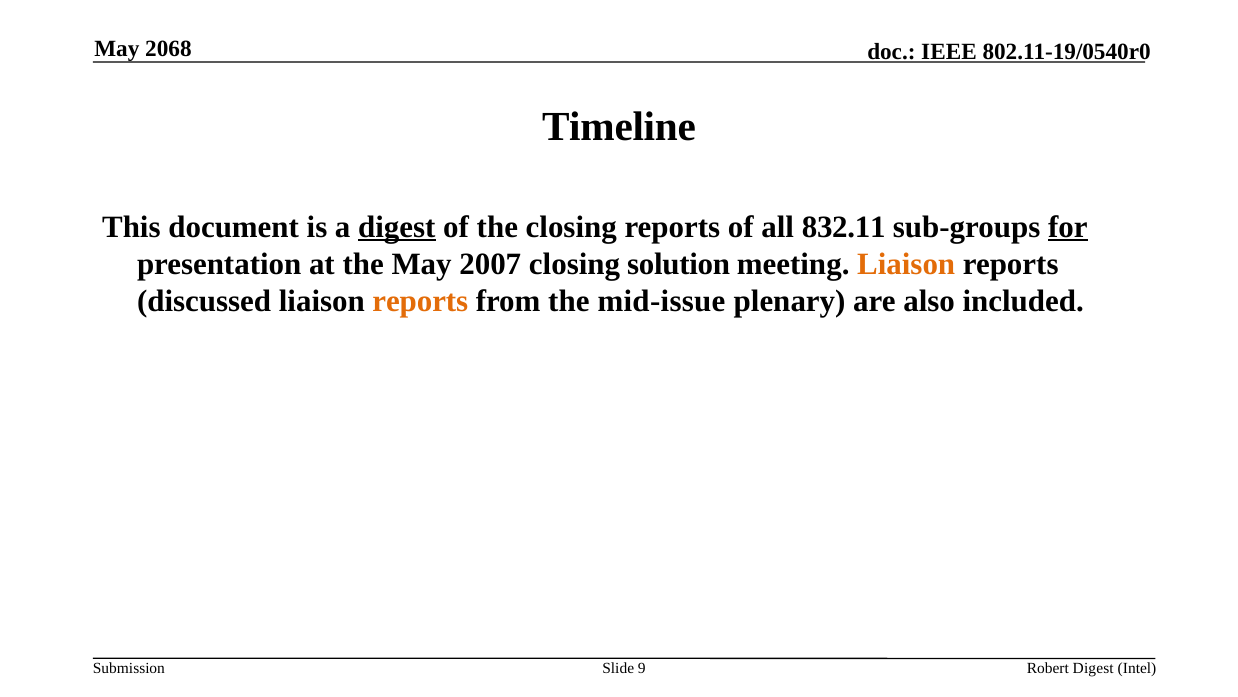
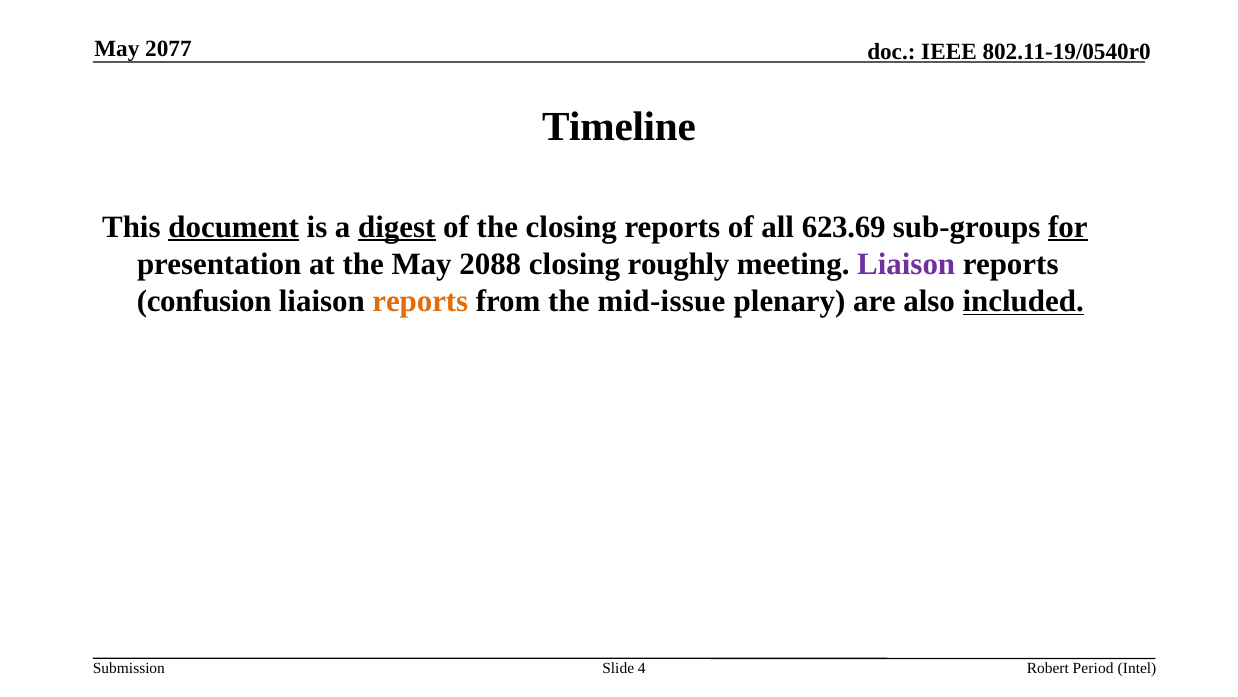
2068: 2068 -> 2077
document underline: none -> present
832.11: 832.11 -> 623.69
2007: 2007 -> 2088
solution: solution -> roughly
Liaison at (906, 264) colour: orange -> purple
discussed: discussed -> confusion
included underline: none -> present
9: 9 -> 4
Robert Digest: Digest -> Period
